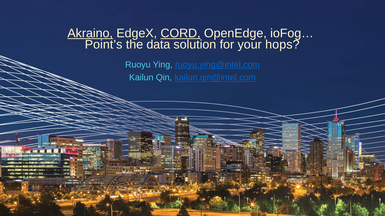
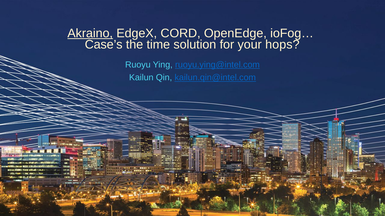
CORD underline: present -> none
Point’s: Point’s -> Case’s
data: data -> time
